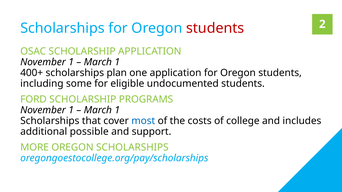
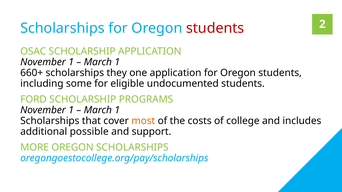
400+: 400+ -> 660+
plan: plan -> they
most colour: blue -> orange
